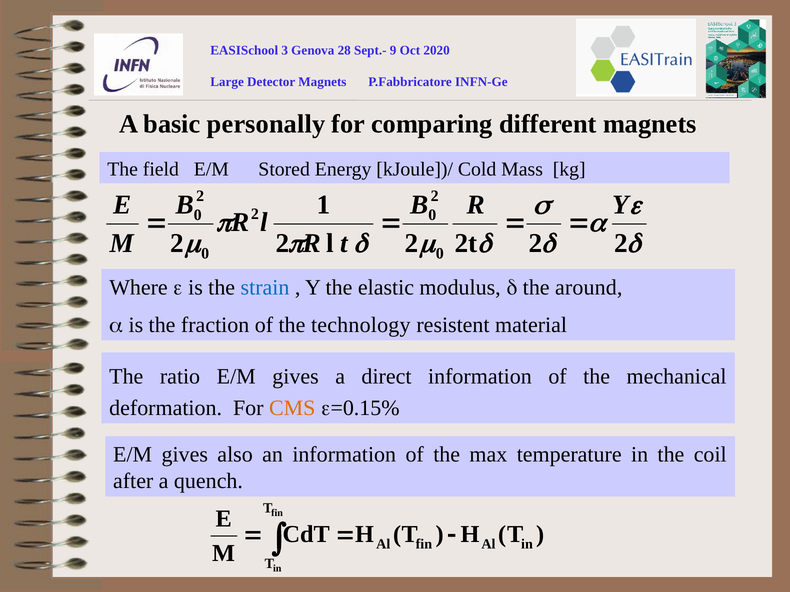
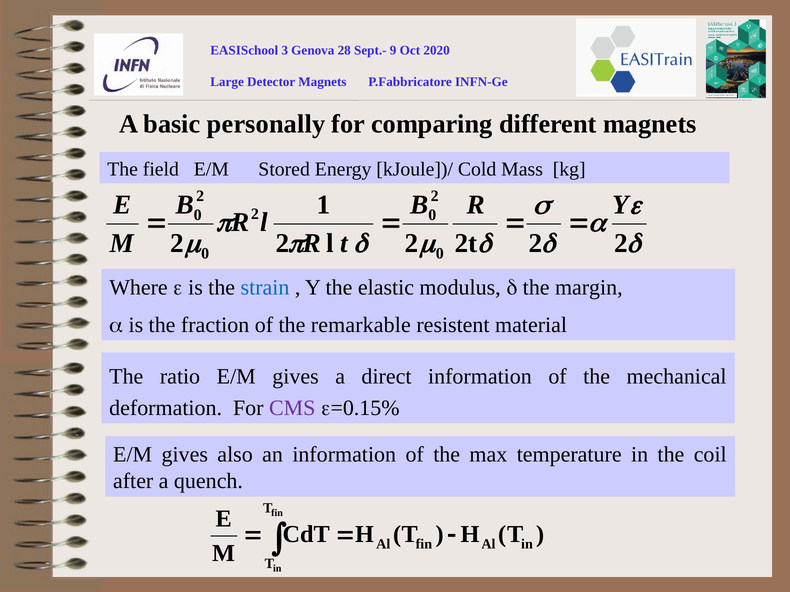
around: around -> margin
technology: technology -> remarkable
CMS colour: orange -> purple
